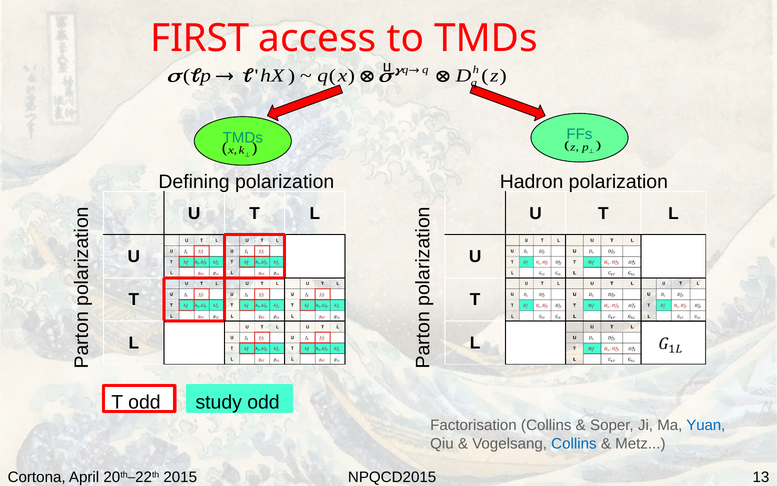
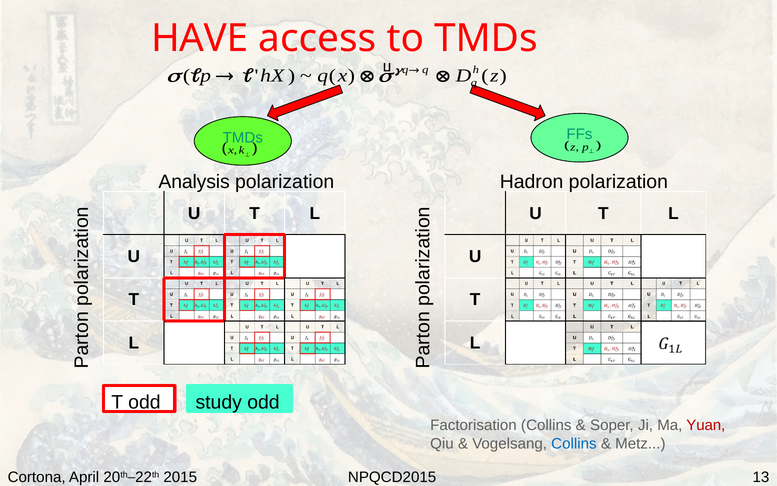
FIRST: FIRST -> HAVE
Defining: Defining -> Analysis
Yuan colour: blue -> red
